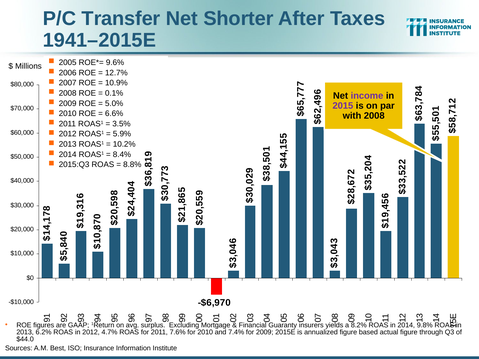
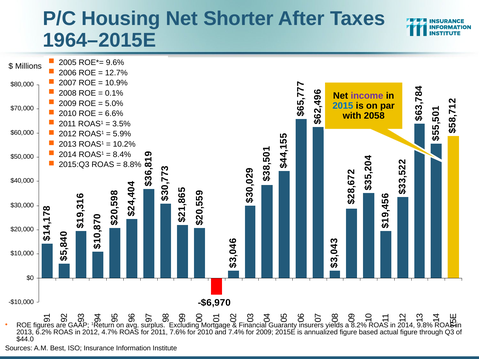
Transfer: Transfer -> Housing
1941–2015E: 1941–2015E -> 1964–2015E
2015 colour: purple -> blue
with 2008: 2008 -> 2058
